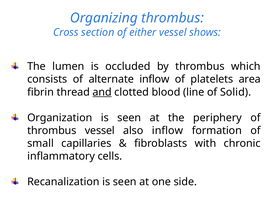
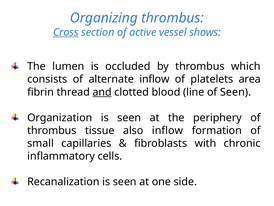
Cross underline: none -> present
either: either -> active
of Solid: Solid -> Seen
thrombus vessel: vessel -> tissue
